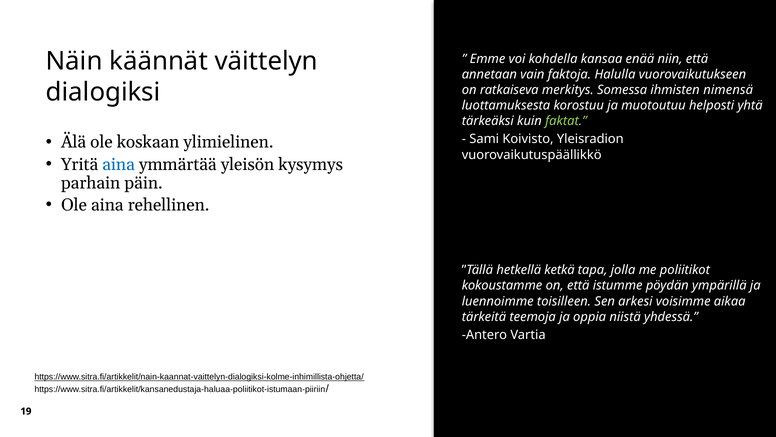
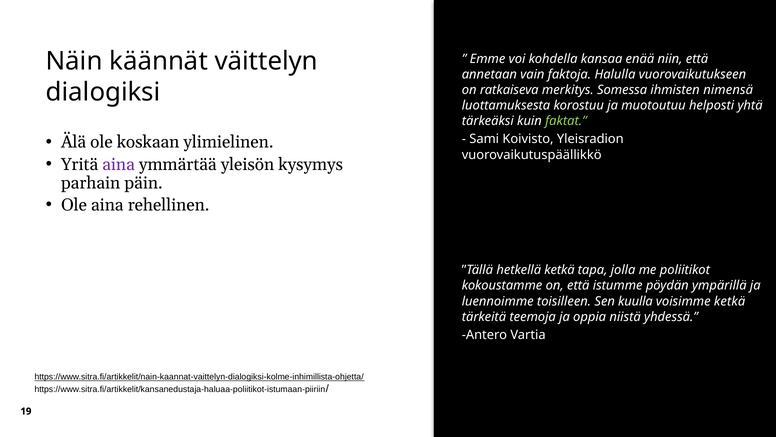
aina at (119, 164) colour: blue -> purple
arkesi: arkesi -> kuulla
voisimme aikaa: aikaa -> ketkä
